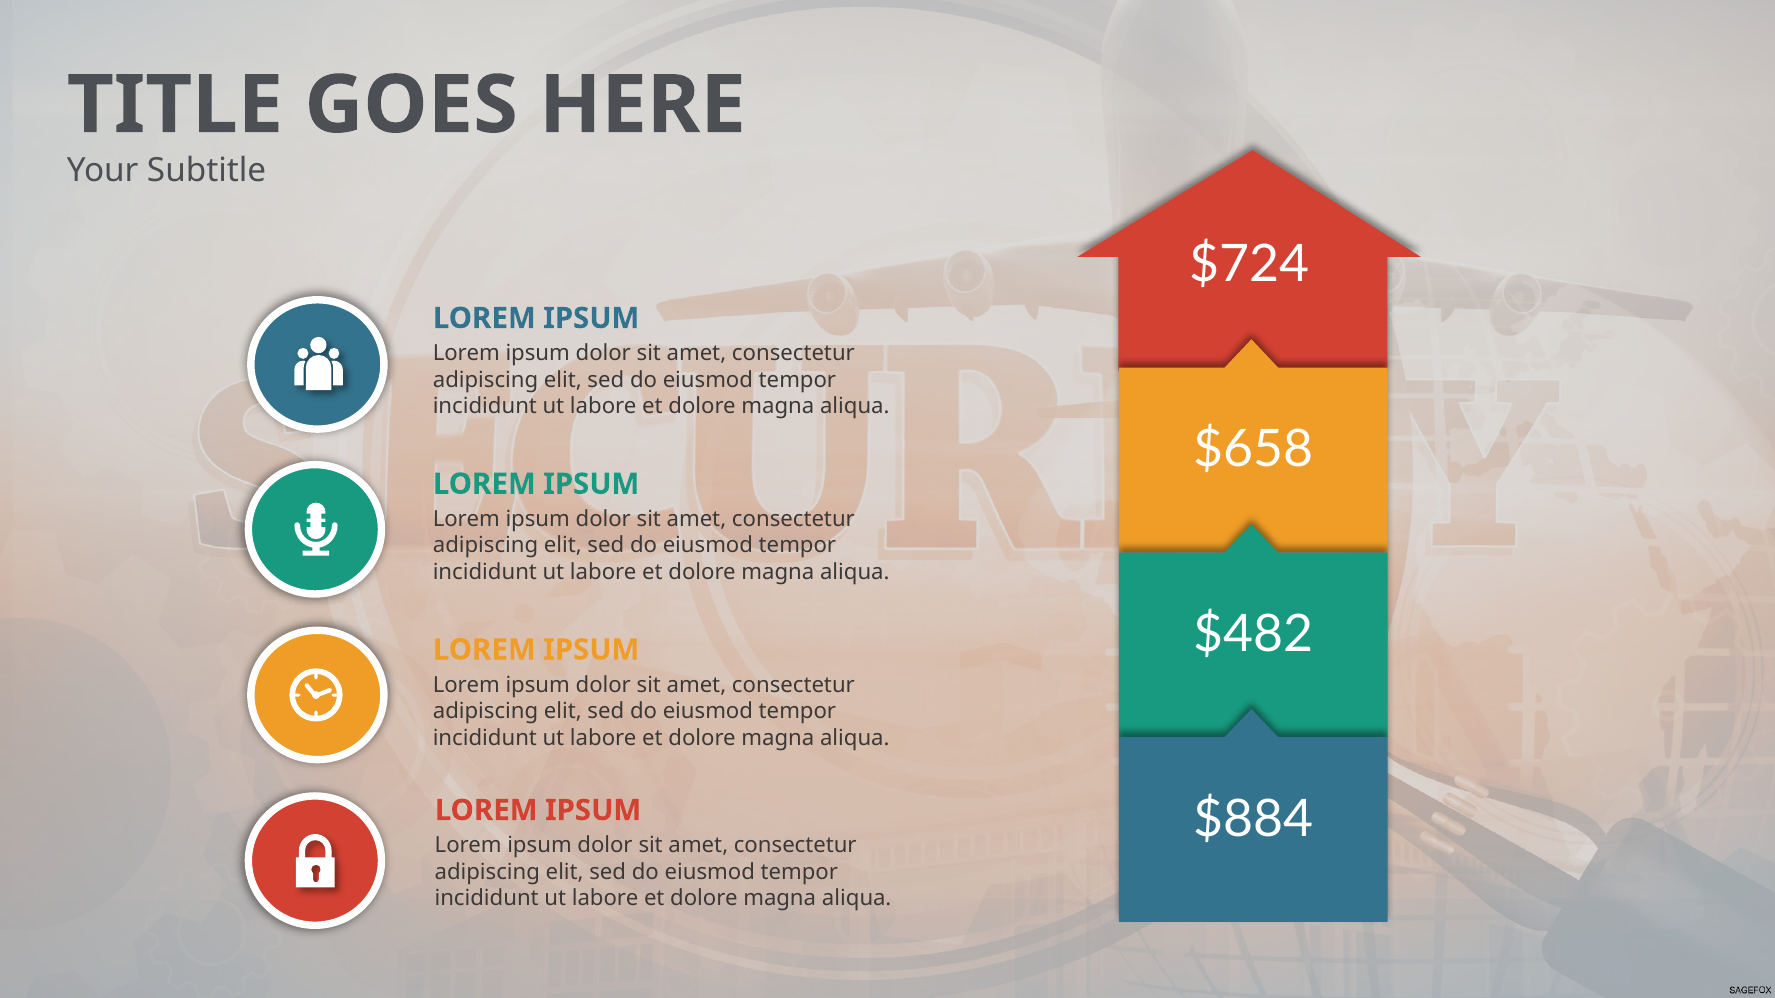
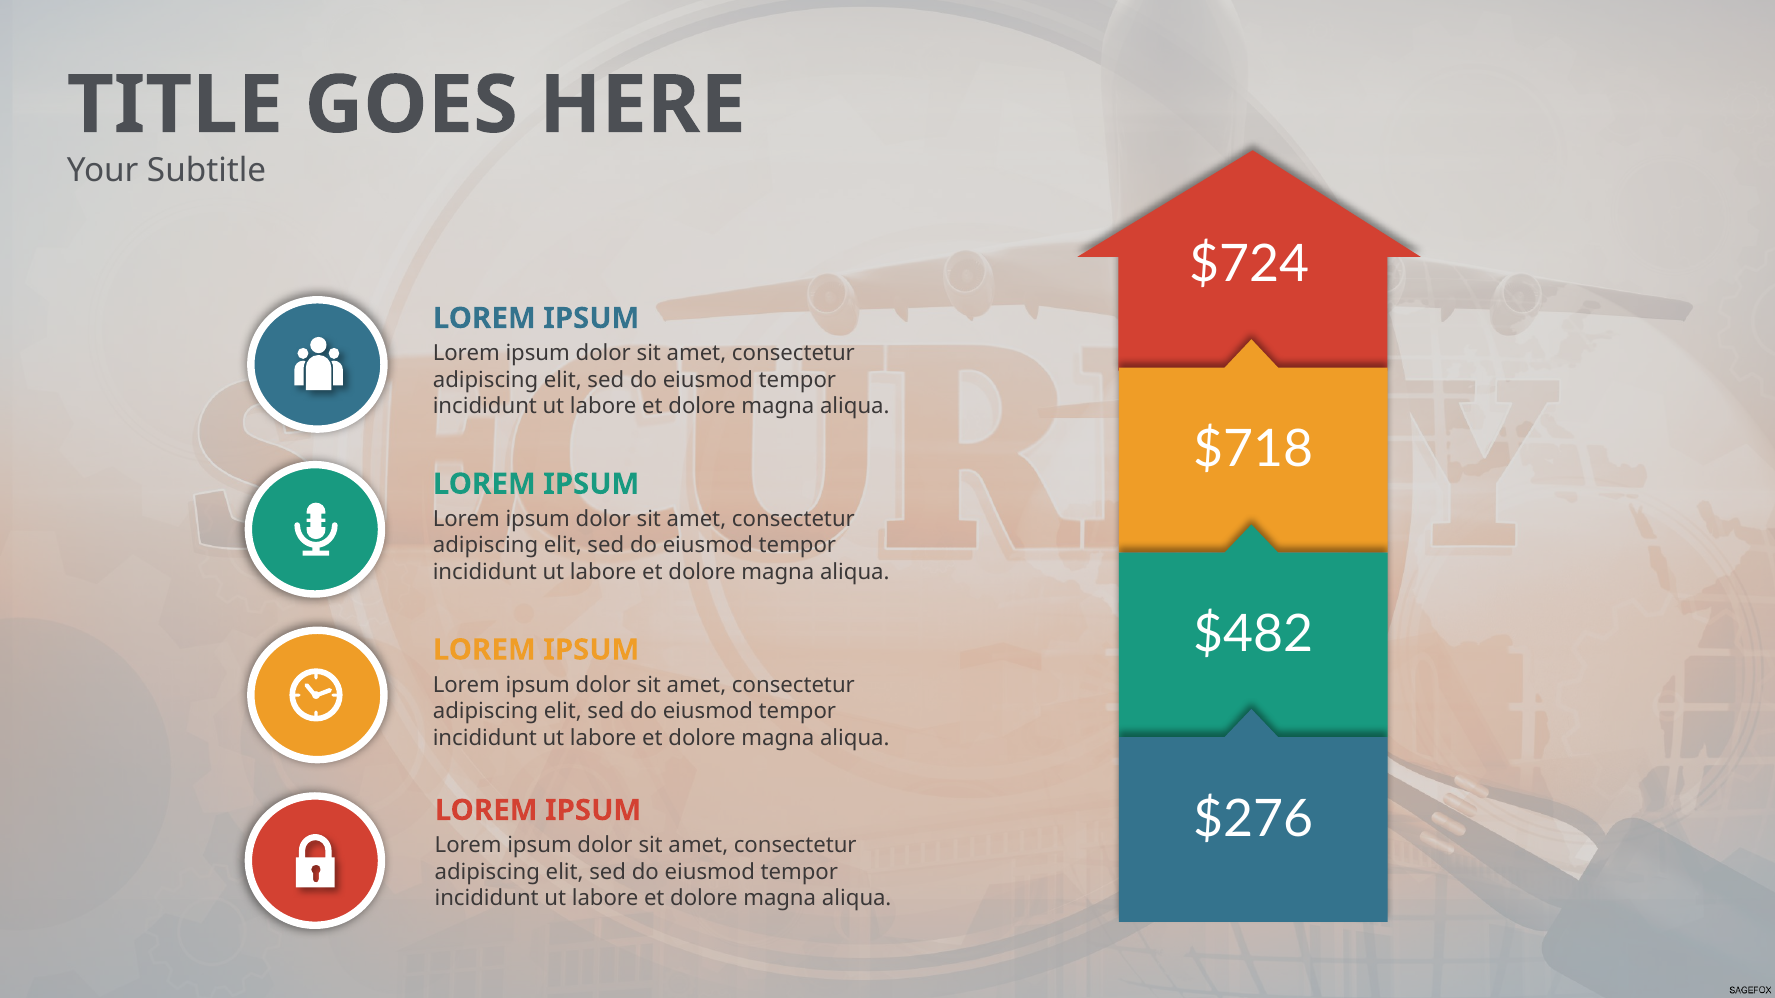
$658: $658 -> $718
$884: $884 -> $276
